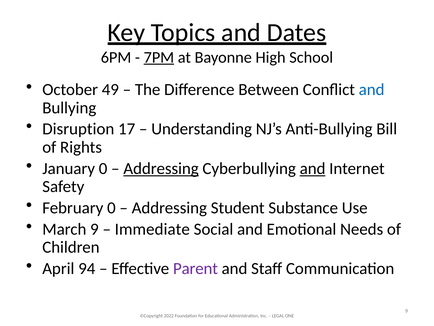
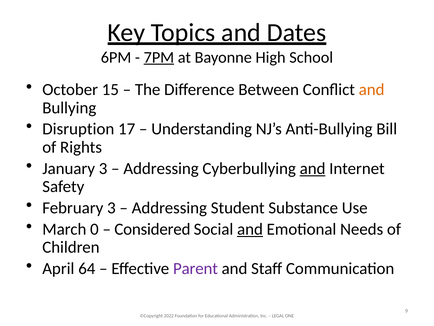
49: 49 -> 15
and at (372, 89) colour: blue -> orange
January 0: 0 -> 3
Addressing at (161, 168) underline: present -> none
February 0: 0 -> 3
March 9: 9 -> 0
Immediate: Immediate -> Considered
and at (250, 229) underline: none -> present
94: 94 -> 64
